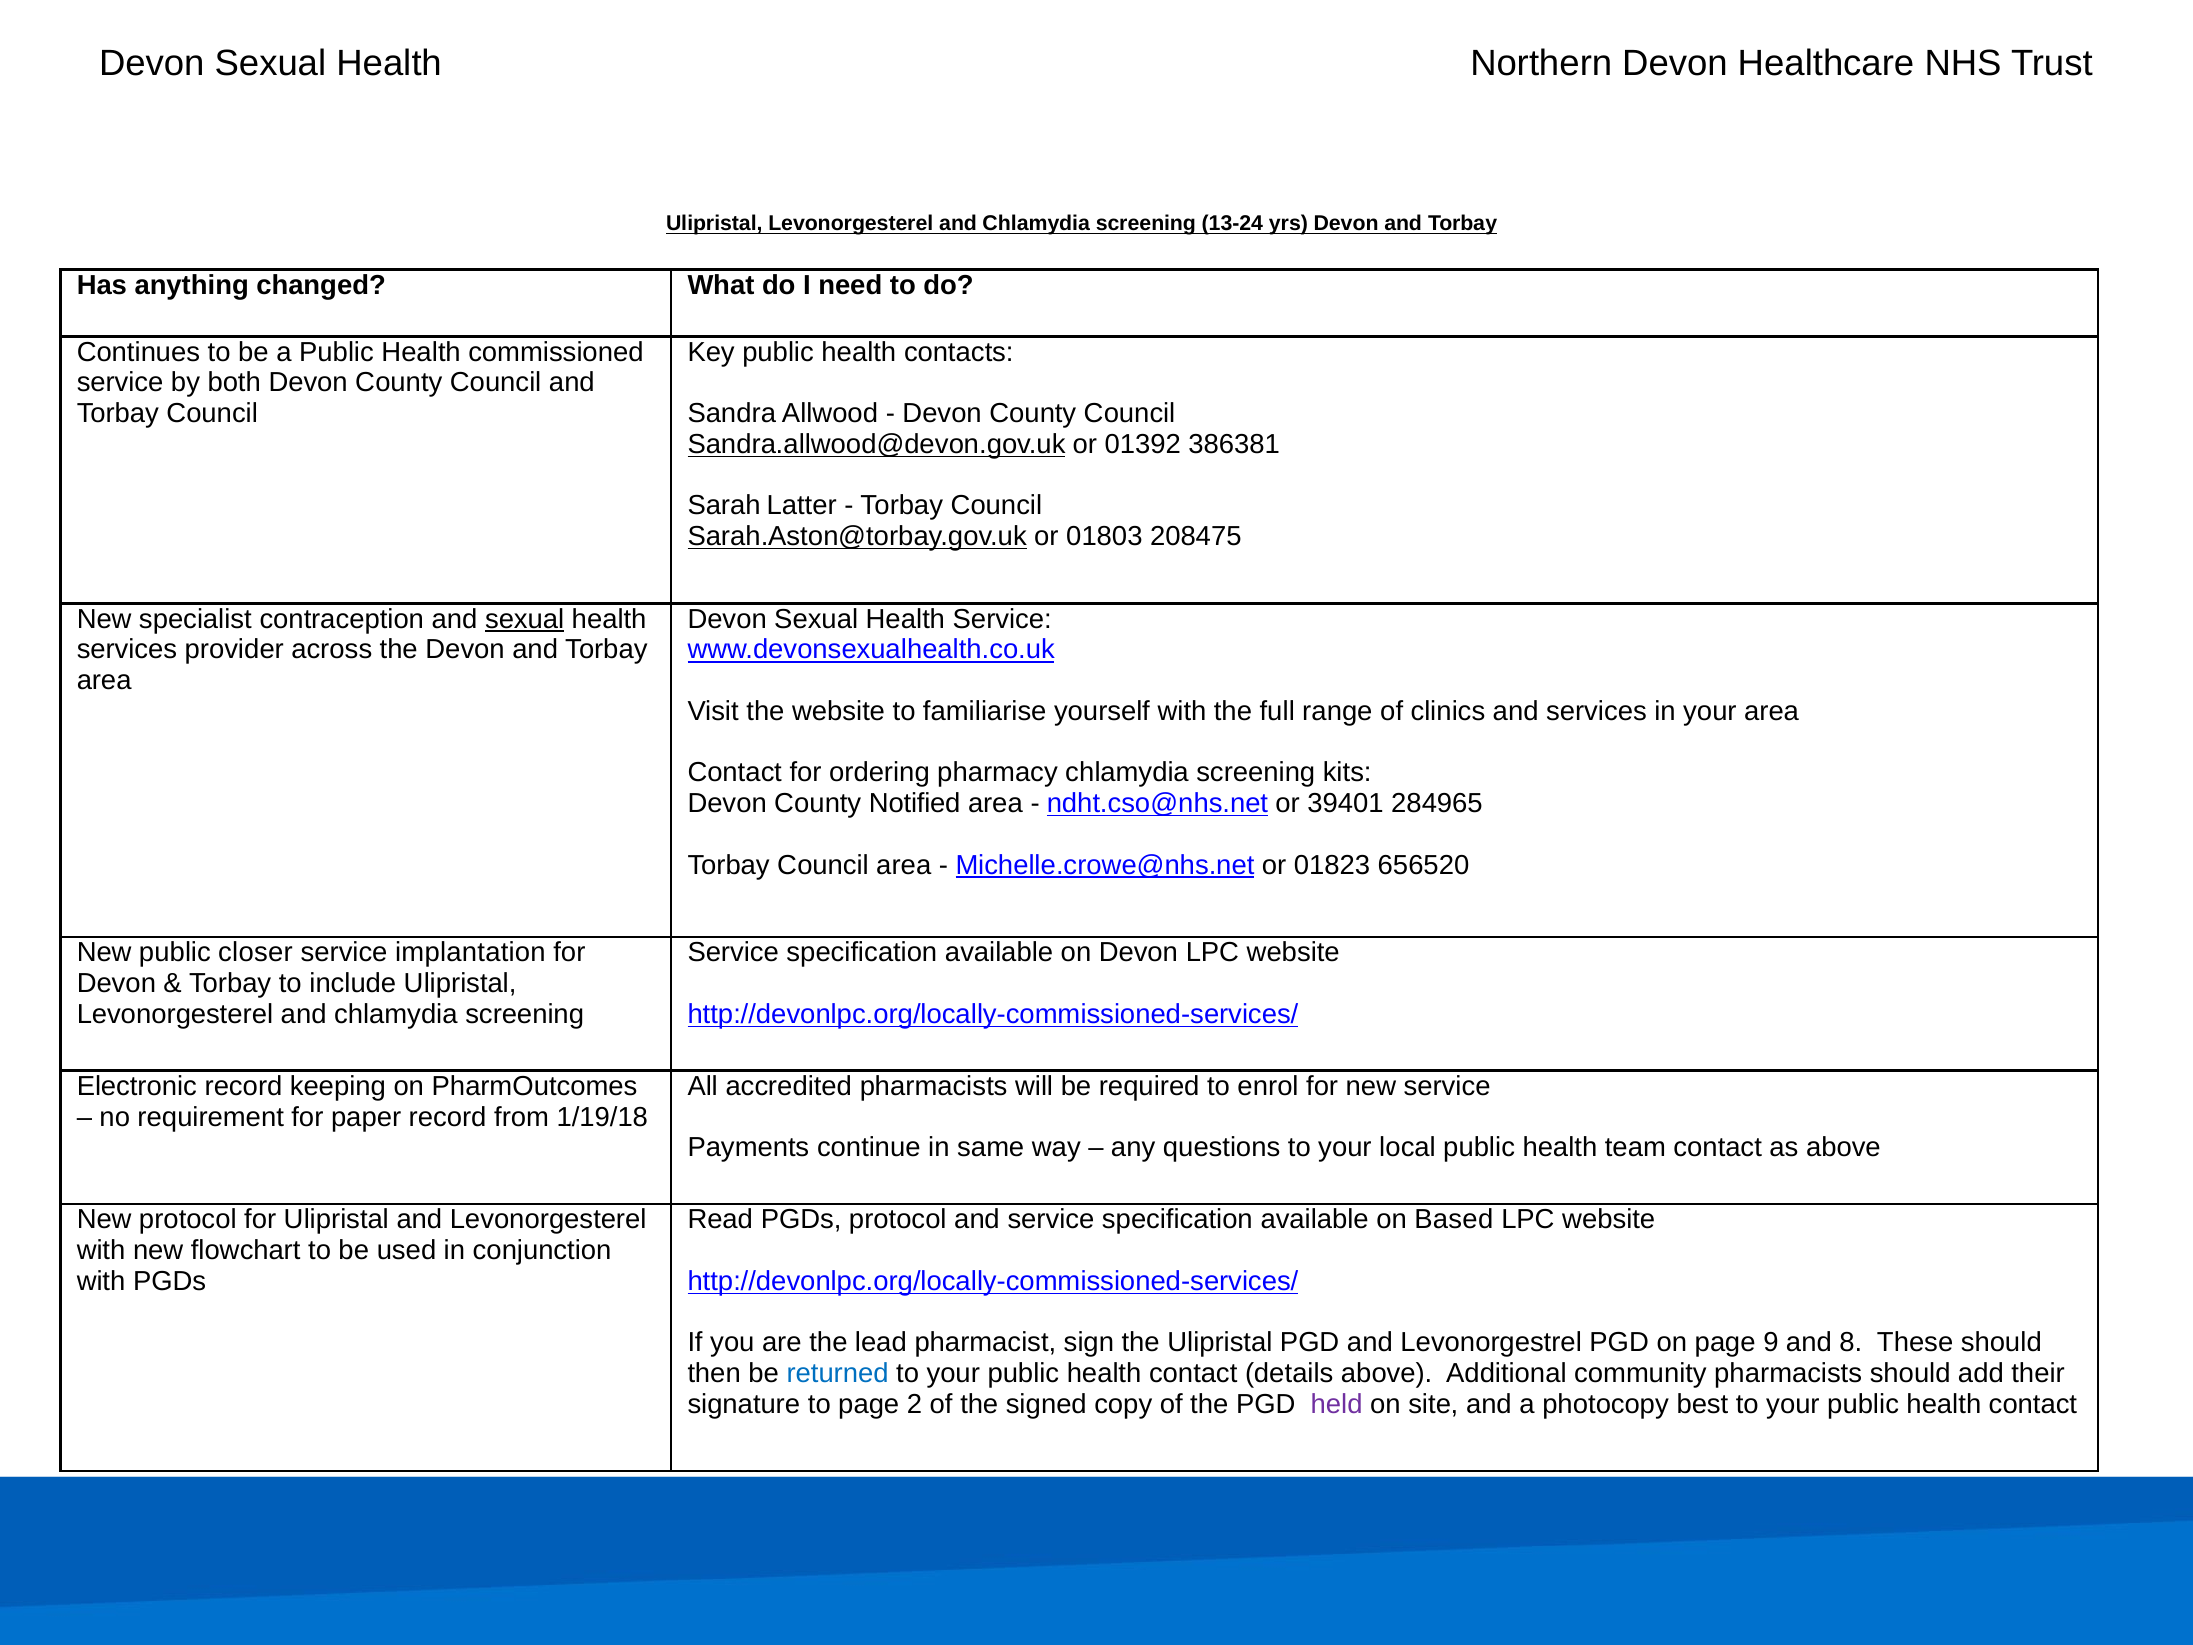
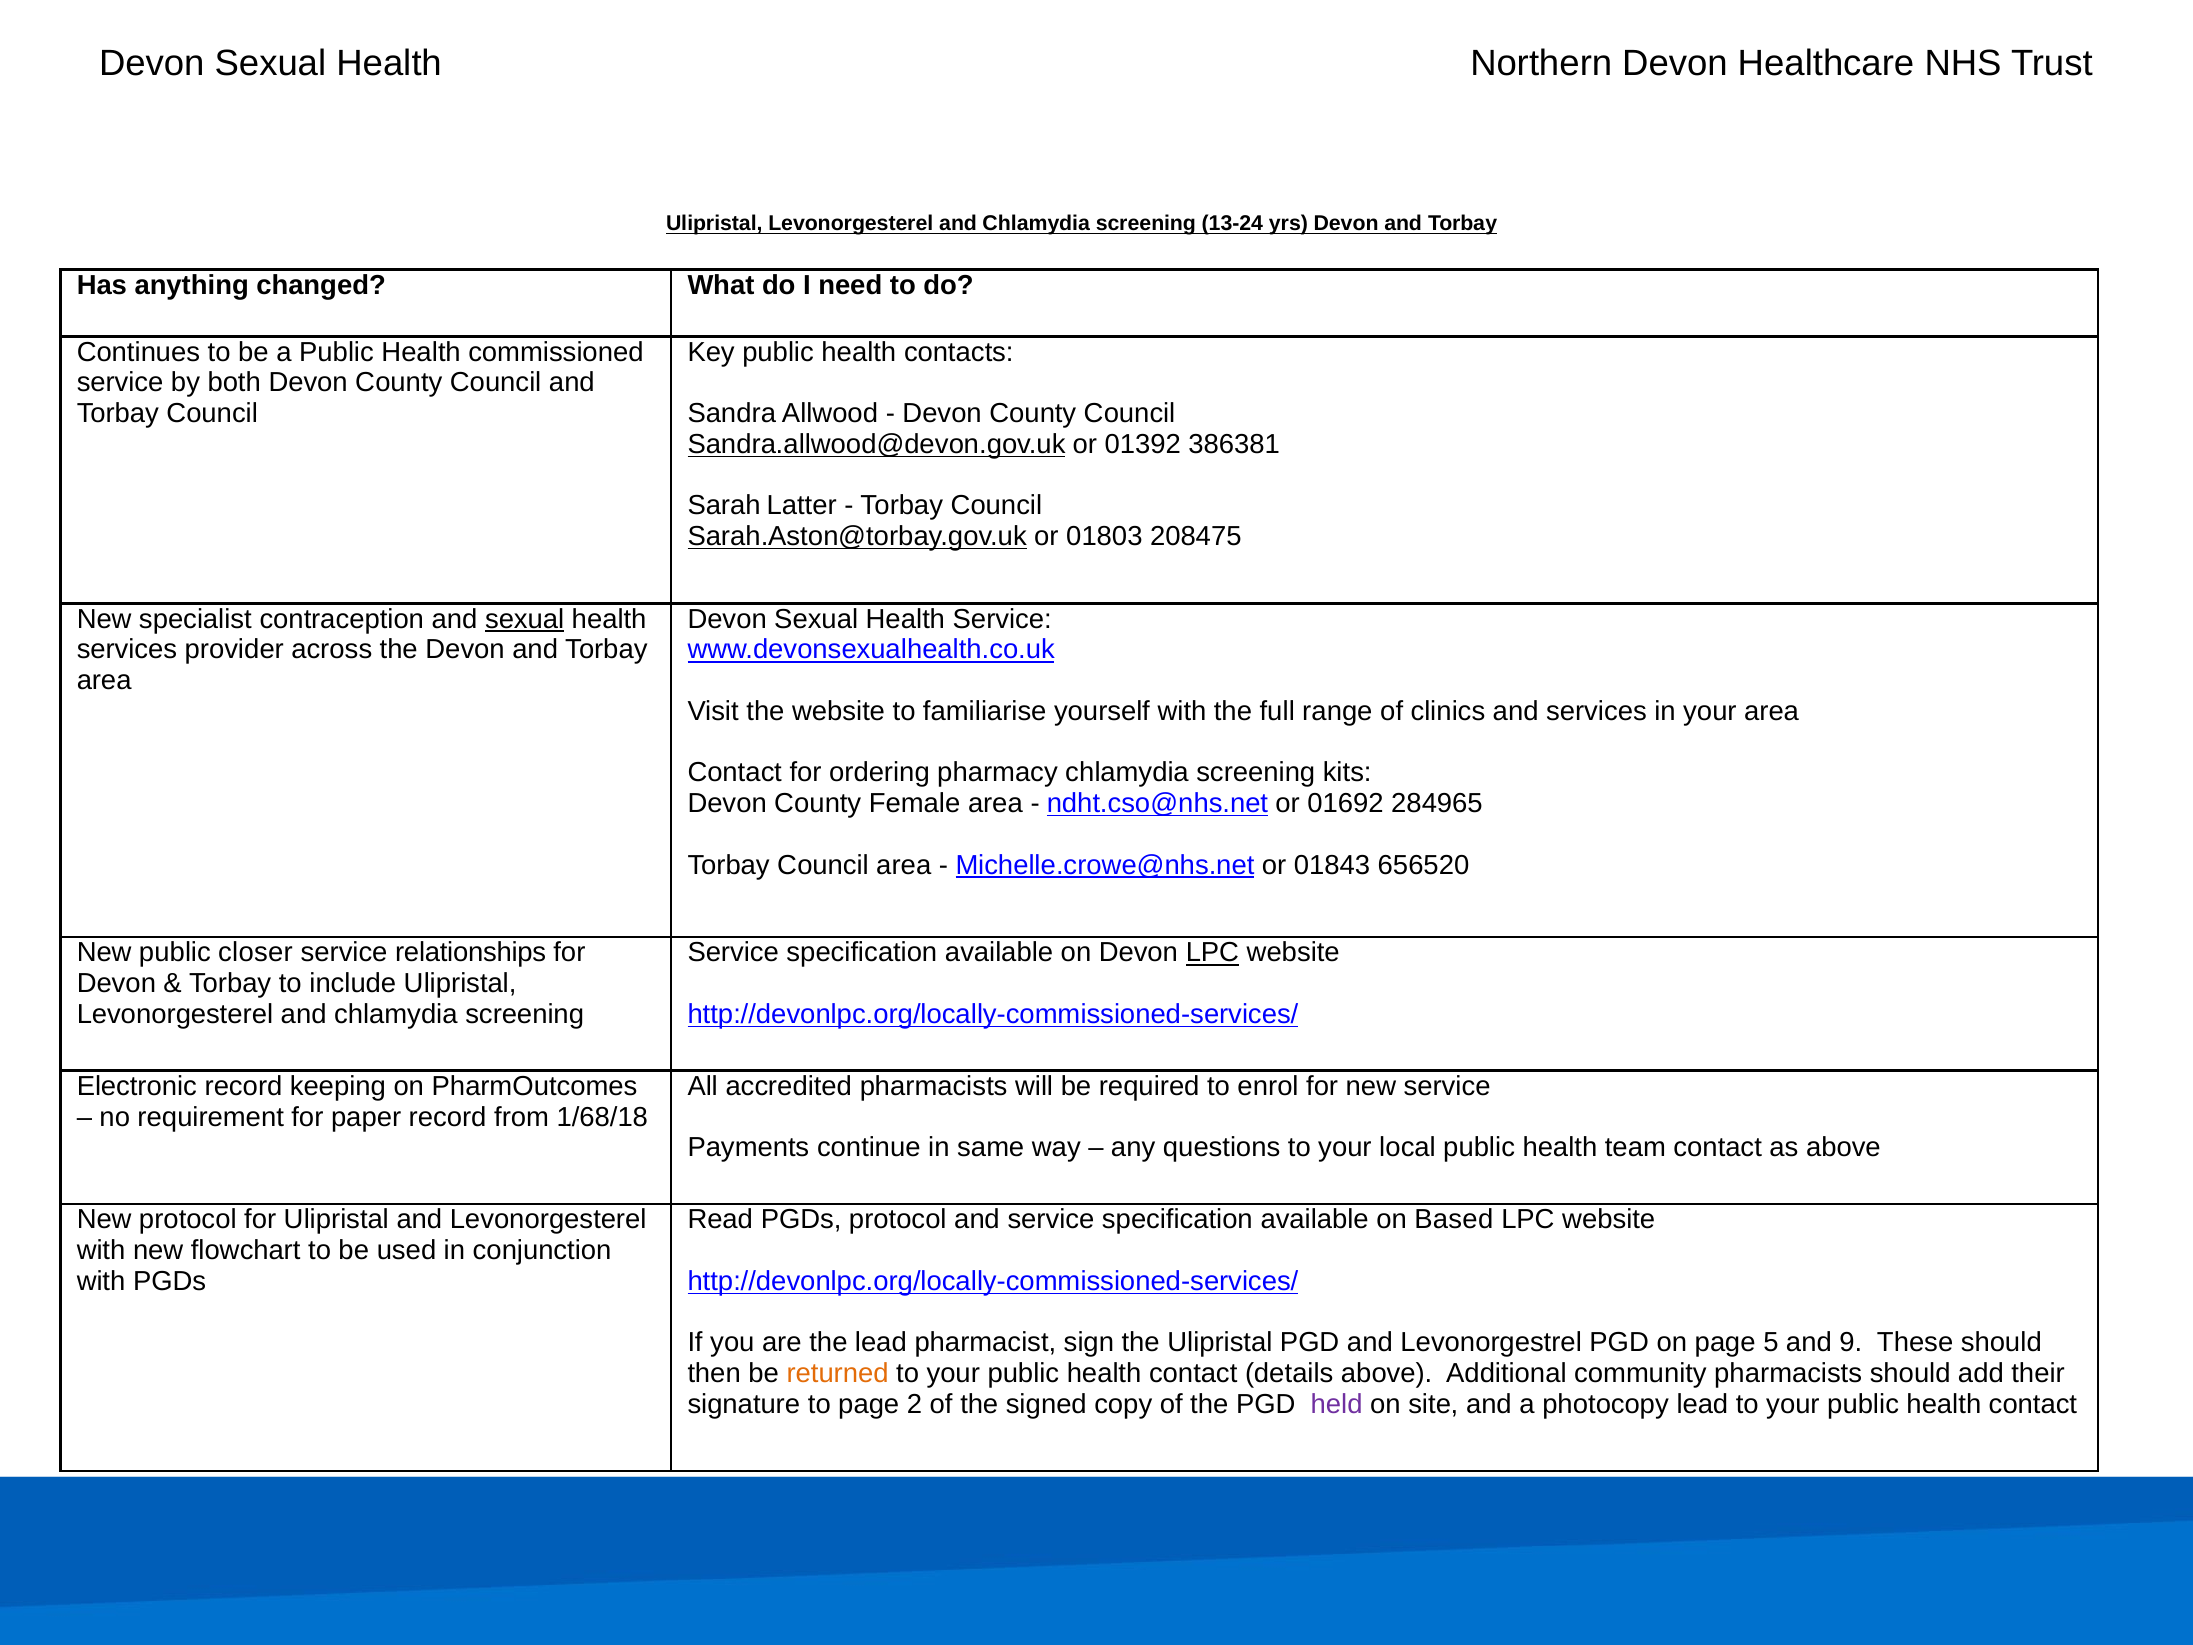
Notified: Notified -> Female
39401: 39401 -> 01692
01823: 01823 -> 01843
implantation: implantation -> relationships
LPC at (1212, 953) underline: none -> present
1/19/18: 1/19/18 -> 1/68/18
9: 9 -> 5
8: 8 -> 9
returned colour: blue -> orange
photocopy best: best -> lead
